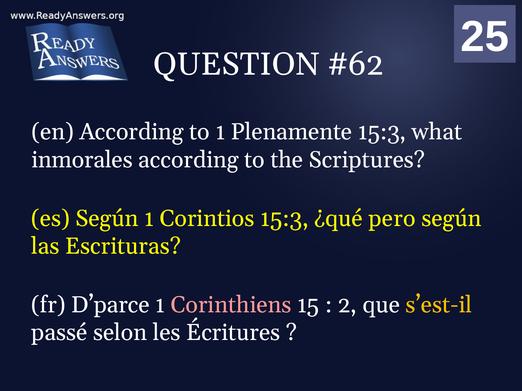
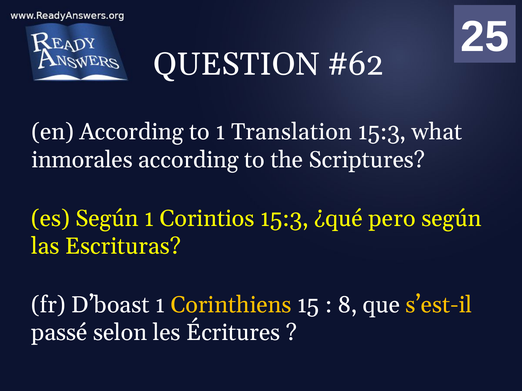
Plenamente: Plenamente -> Translation
D’parce: D’parce -> D’boast
Corinthiens colour: pink -> yellow
2: 2 -> 8
